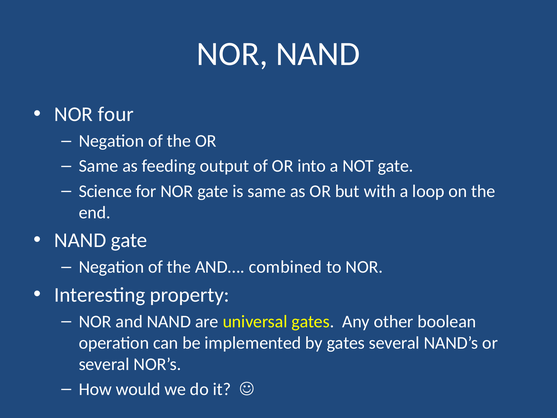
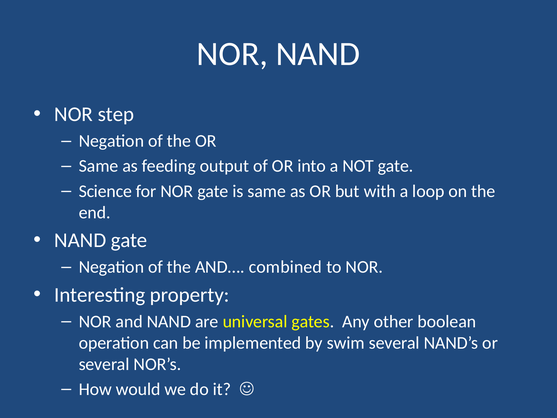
four: four -> step
by gates: gates -> swim
